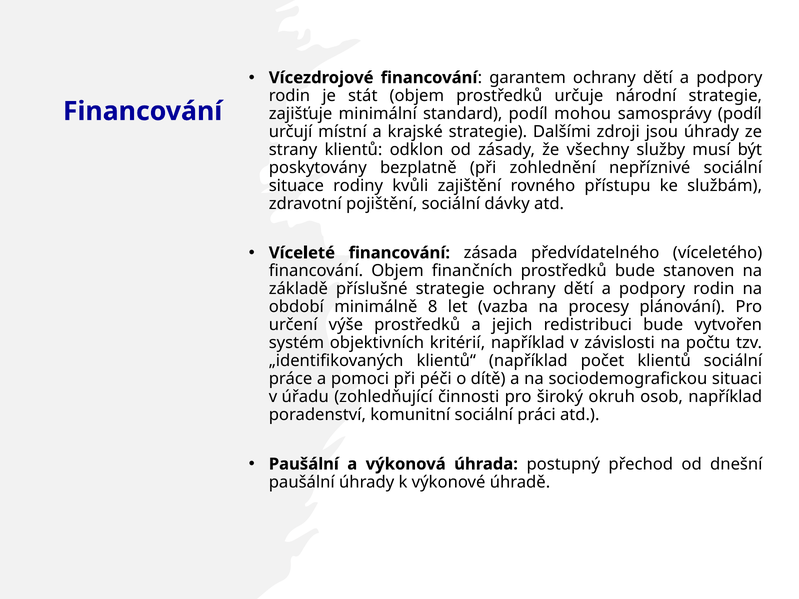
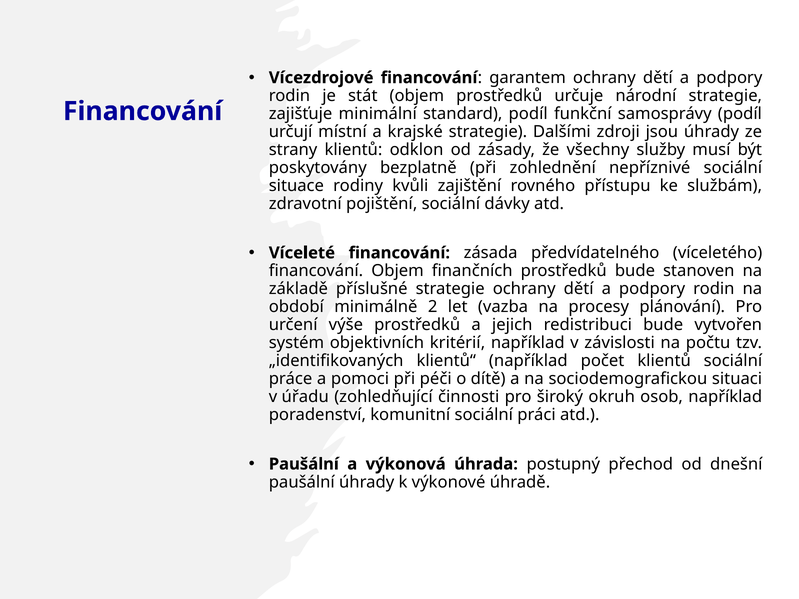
mohou: mohou -> funkční
8: 8 -> 2
